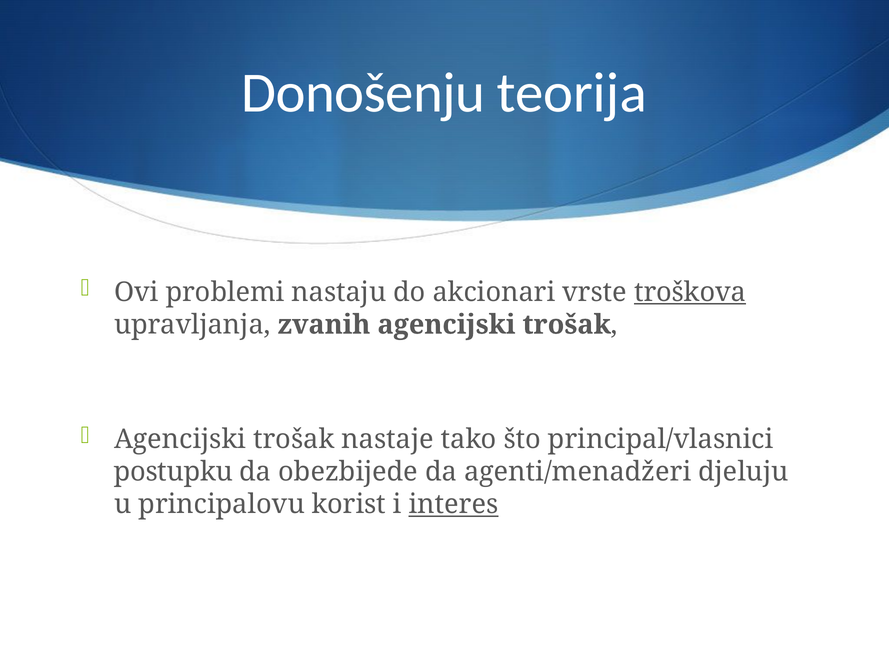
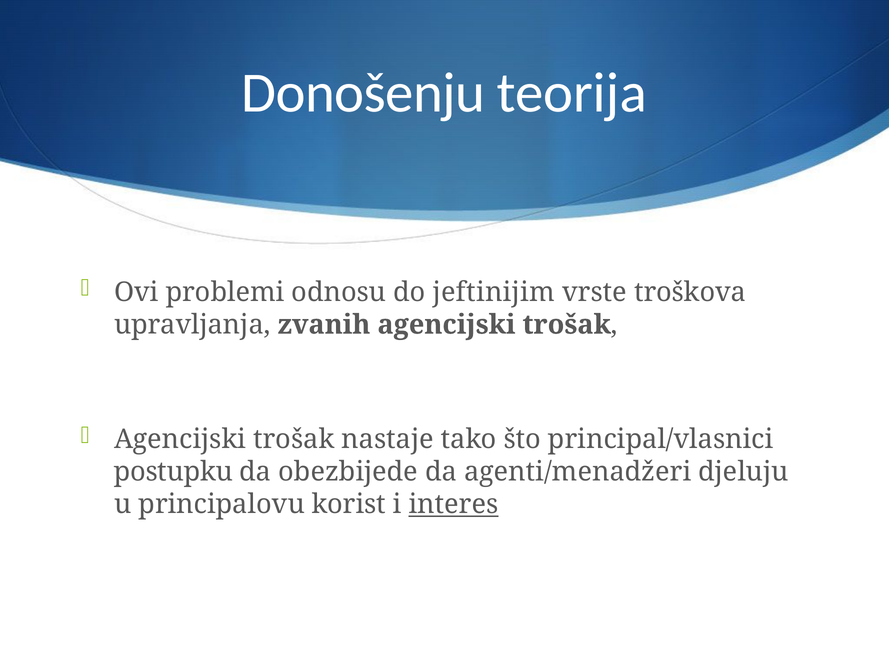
nastaju: nastaju -> odnosu
akcionari: akcionari -> jeftinijim
troškova underline: present -> none
